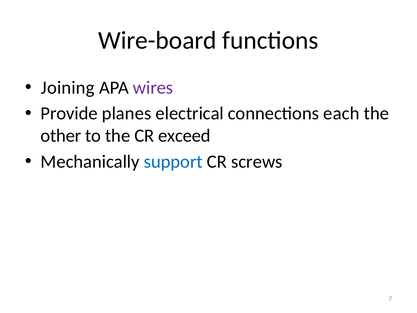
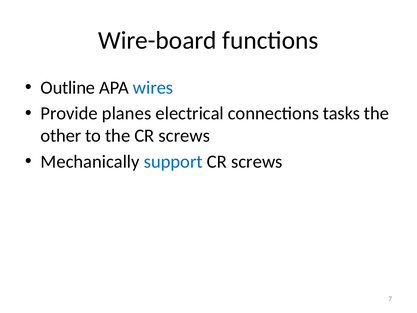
Joining: Joining -> Outline
wires colour: purple -> blue
each: each -> tasks
the CR exceed: exceed -> screws
